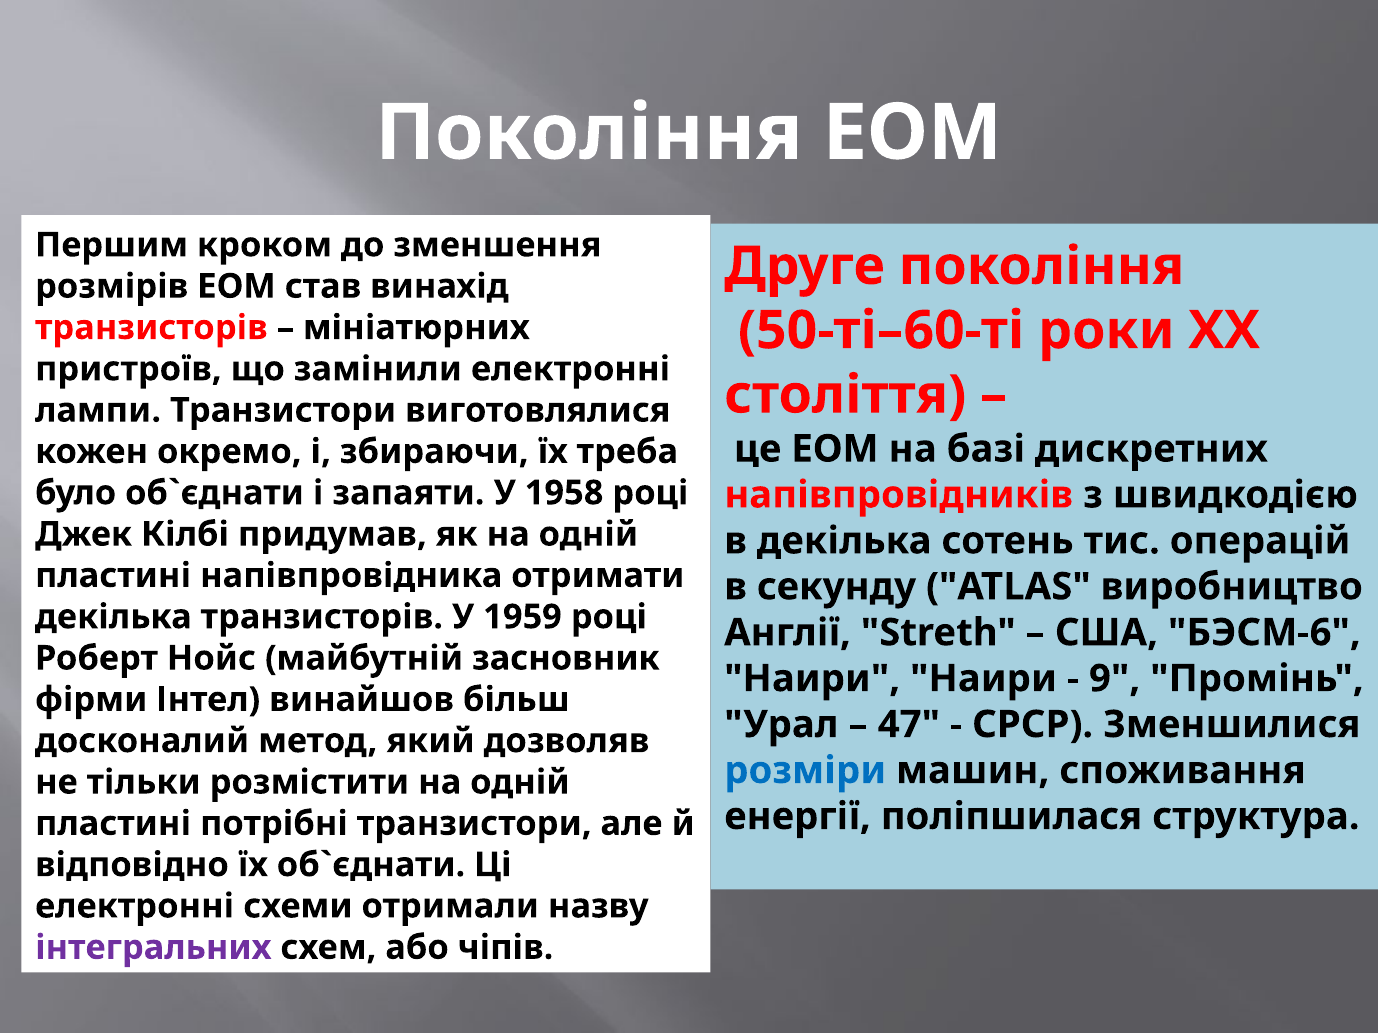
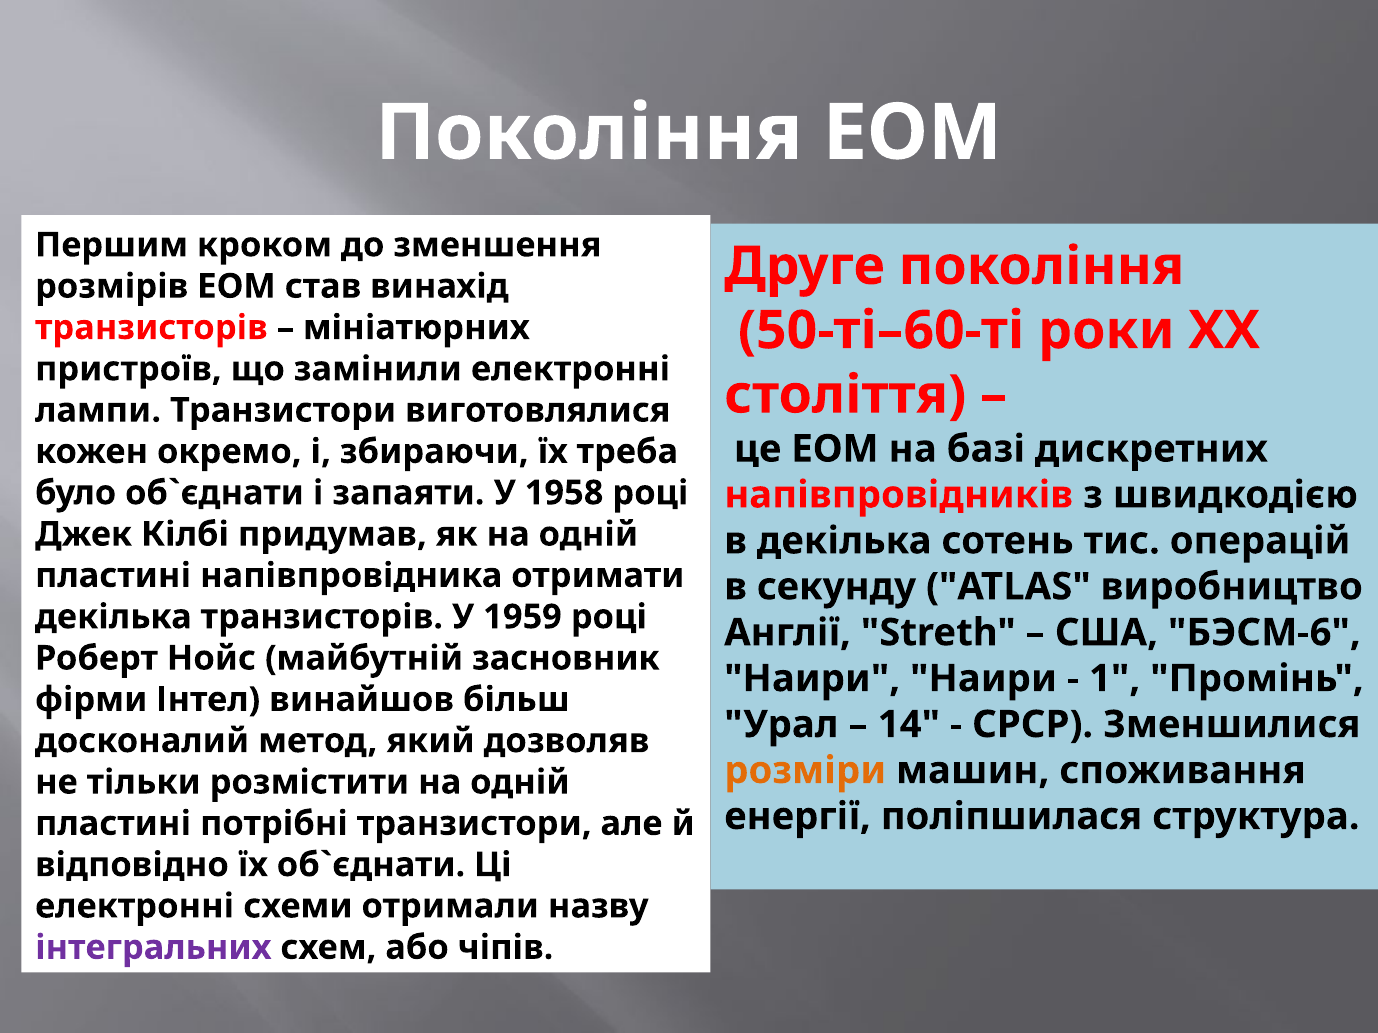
9: 9 -> 1
47: 47 -> 14
розміри colour: blue -> orange
